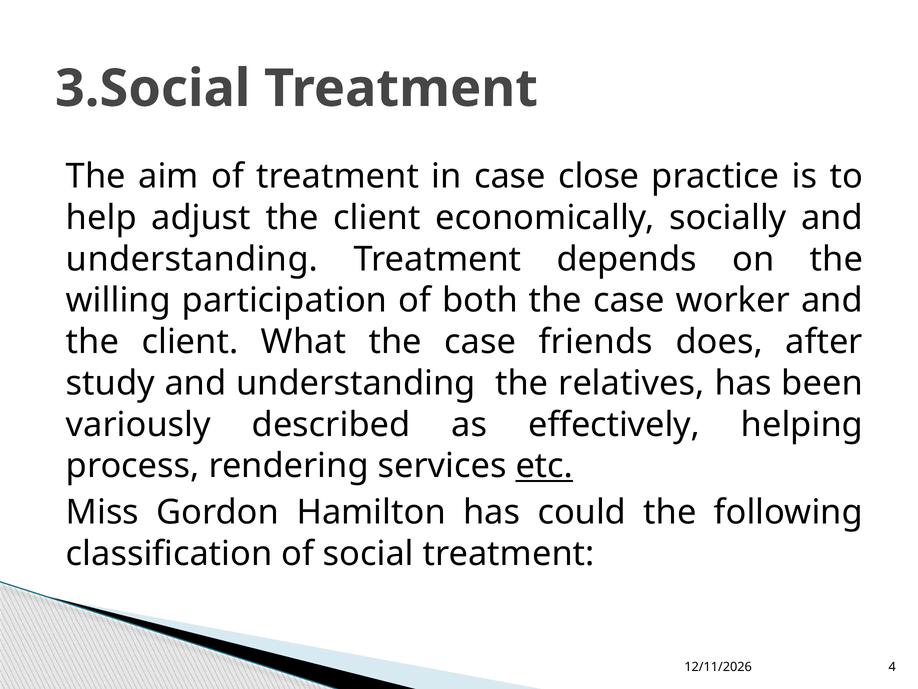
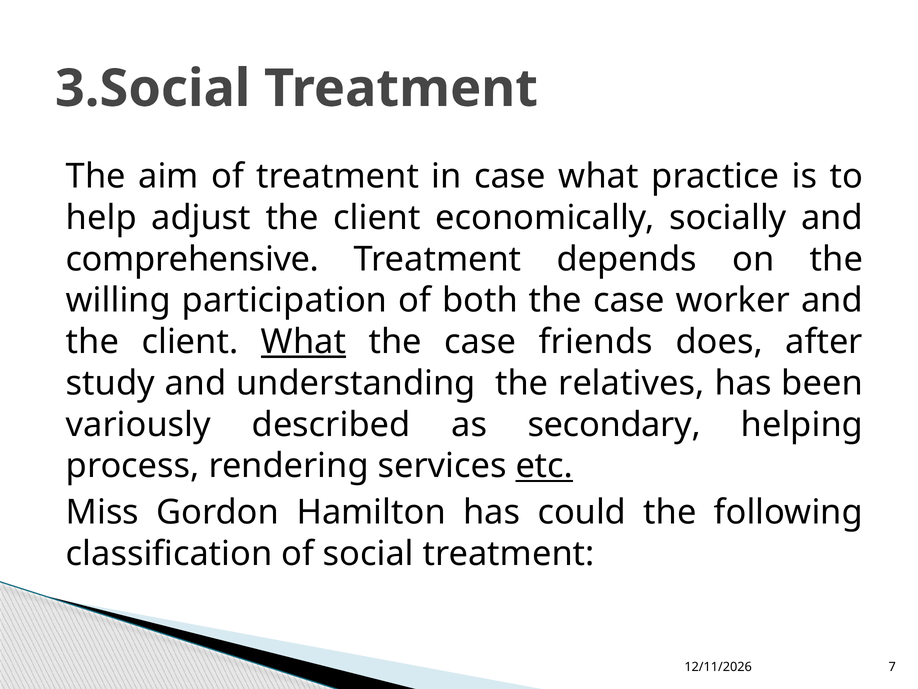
case close: close -> what
understanding at (192, 259): understanding -> comprehensive
What at (304, 342) underline: none -> present
effectively: effectively -> secondary
4: 4 -> 7
